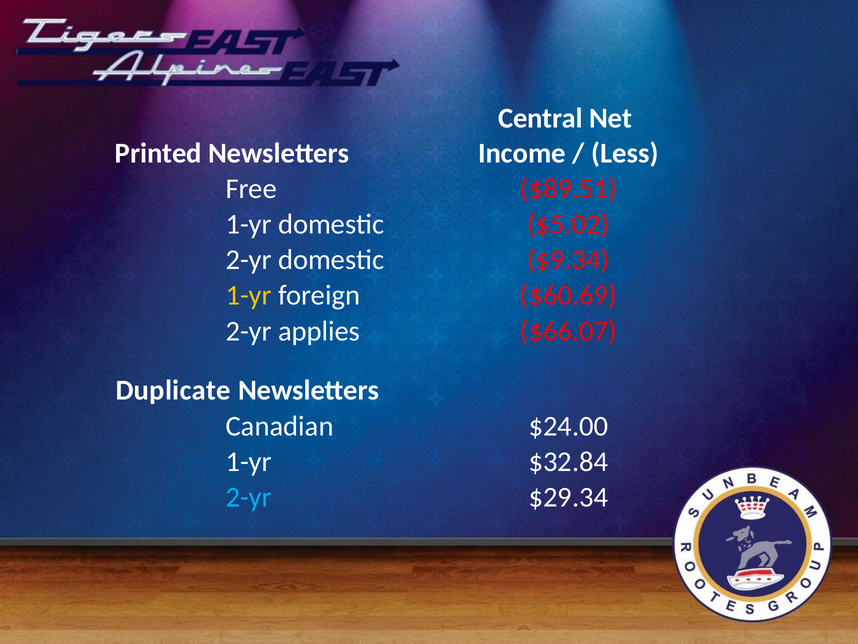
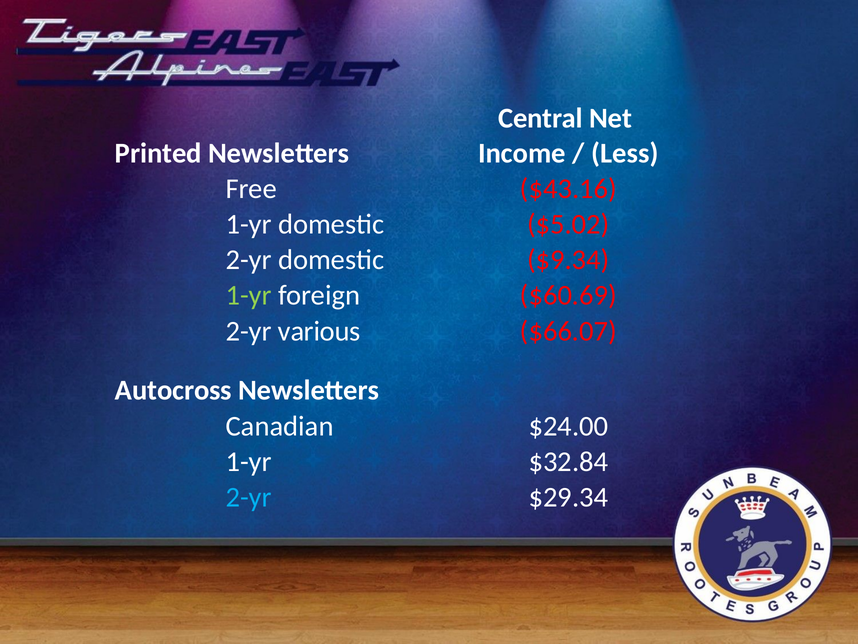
$89.51: $89.51 -> $43.16
1-yr at (249, 295) colour: yellow -> light green
applies: applies -> various
Duplicate: Duplicate -> Autocross
